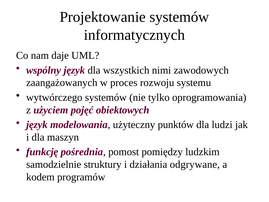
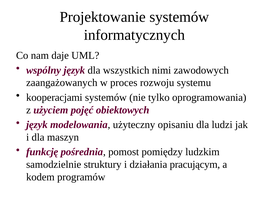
wytwórczego: wytwórczego -> kooperacjami
punktów: punktów -> opisaniu
odgrywane: odgrywane -> pracującym
